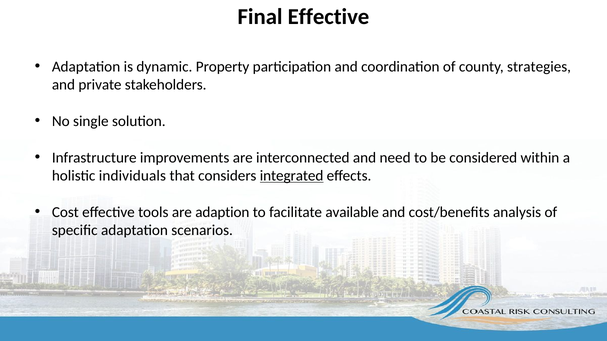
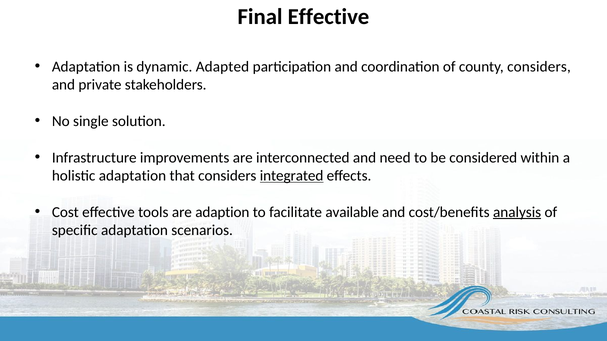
Property: Property -> Adapted
county strategies: strategies -> considers
holistic individuals: individuals -> adaptation
analysis underline: none -> present
